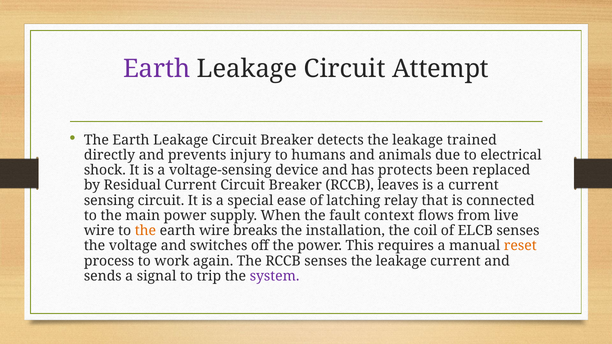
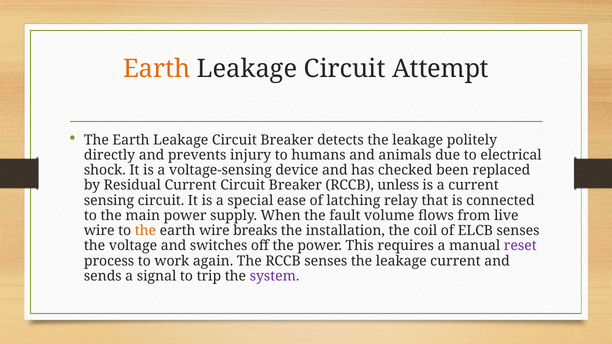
Earth at (157, 69) colour: purple -> orange
trained: trained -> politely
protects: protects -> checked
leaves: leaves -> unless
context: context -> volume
reset colour: orange -> purple
